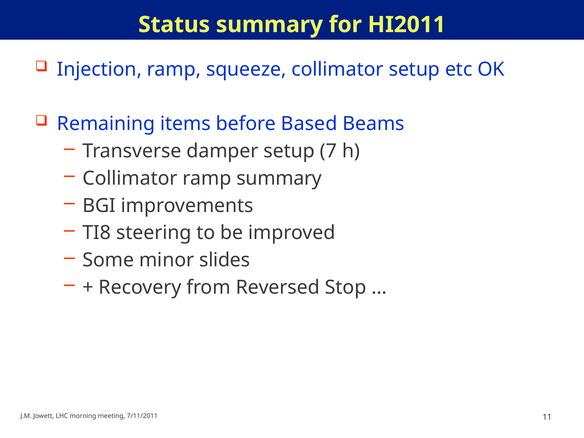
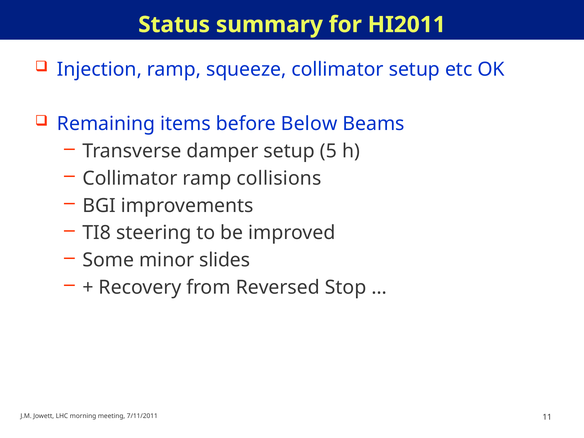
Based: Based -> Below
7: 7 -> 5
ramp summary: summary -> collisions
